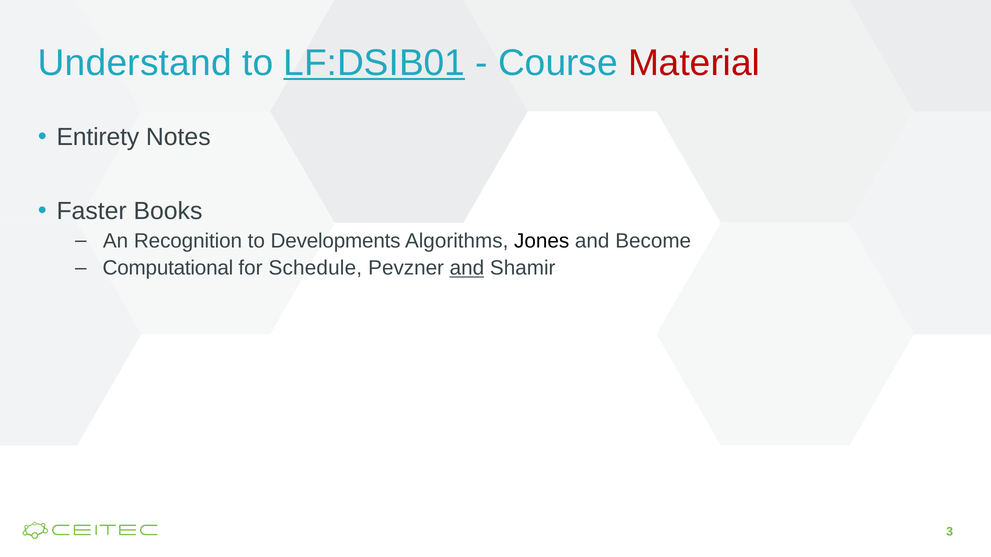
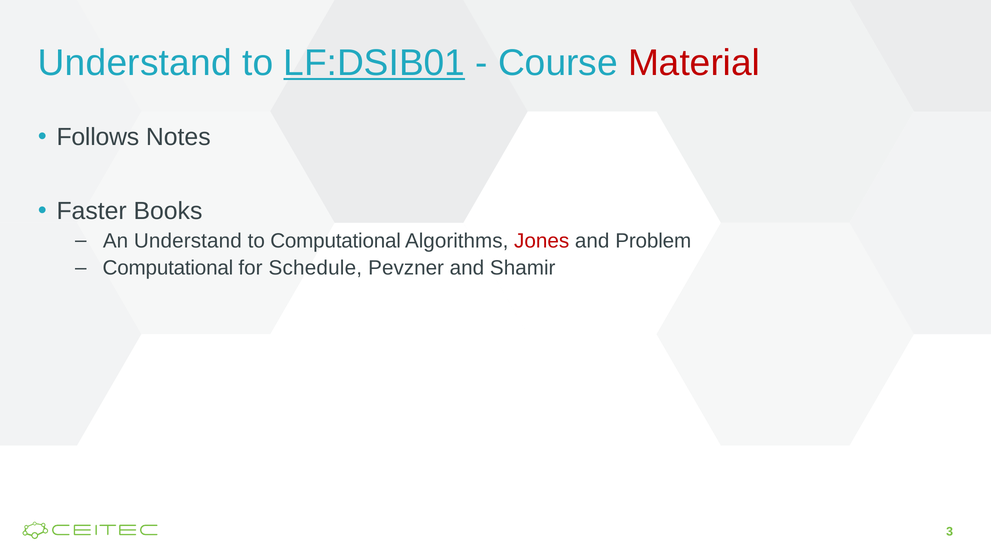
Entirety: Entirety -> Follows
An Recognition: Recognition -> Understand
to Developments: Developments -> Computational
Jones colour: black -> red
Become: Become -> Problem
and at (467, 268) underline: present -> none
